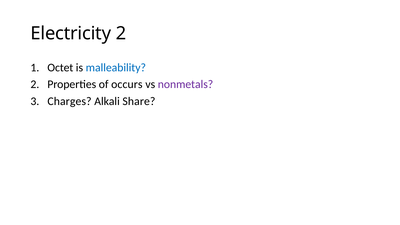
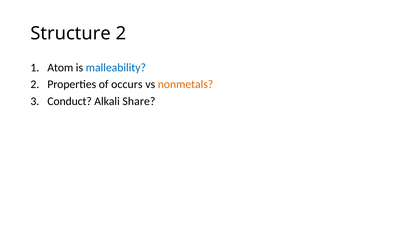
Electricity: Electricity -> Structure
Octet: Octet -> Atom
nonmetals colour: purple -> orange
Charges: Charges -> Conduct
